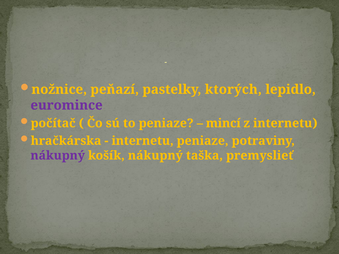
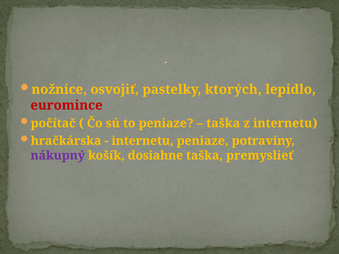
peňazí: peňazí -> osvojiť
euromince colour: purple -> red
mincí at (223, 123): mincí -> taška
košík nákupný: nákupný -> dosiahne
